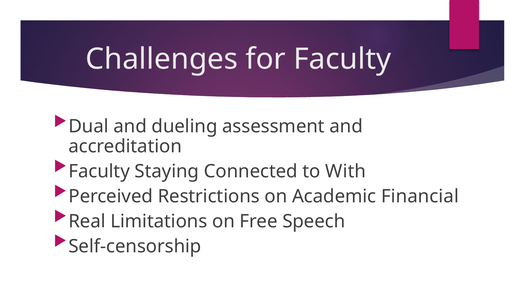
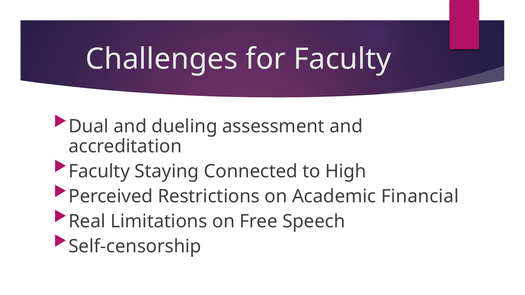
With: With -> High
